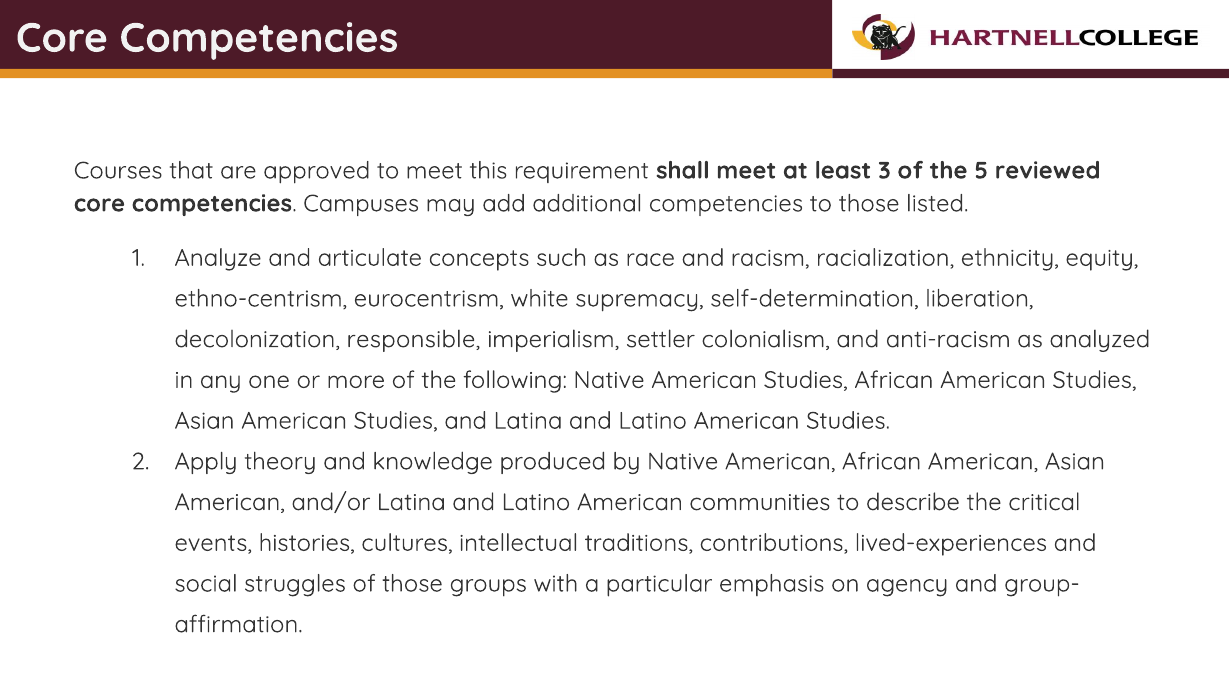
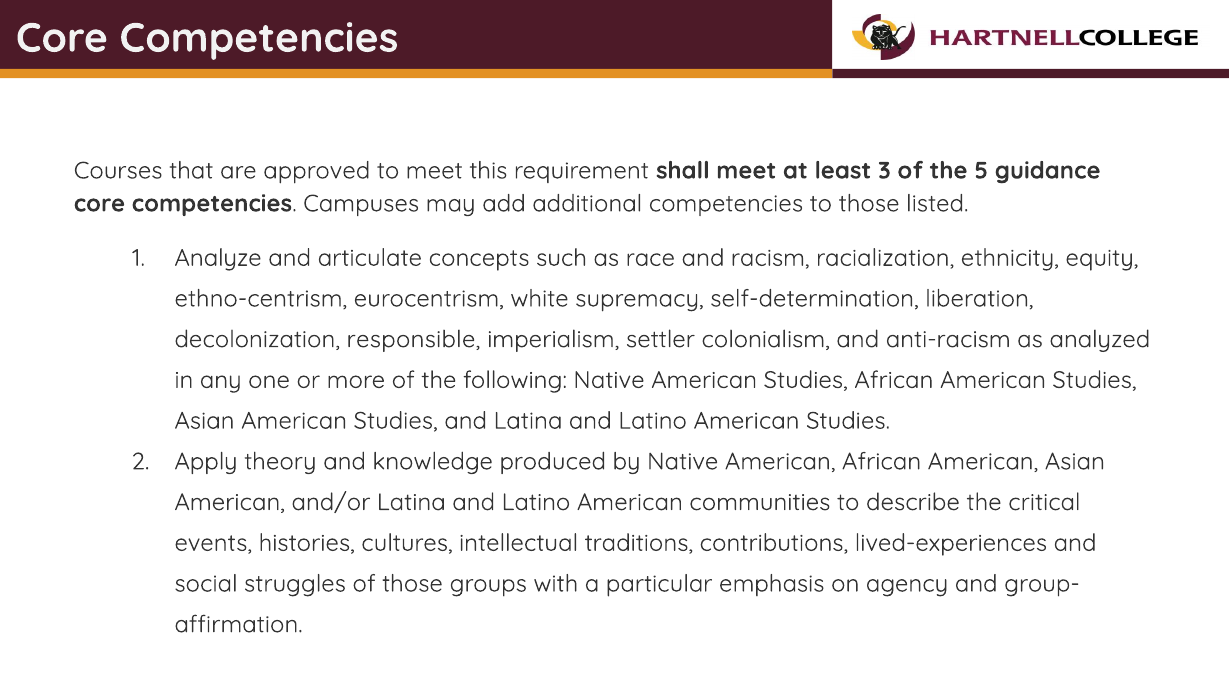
reviewed: reviewed -> guidance
